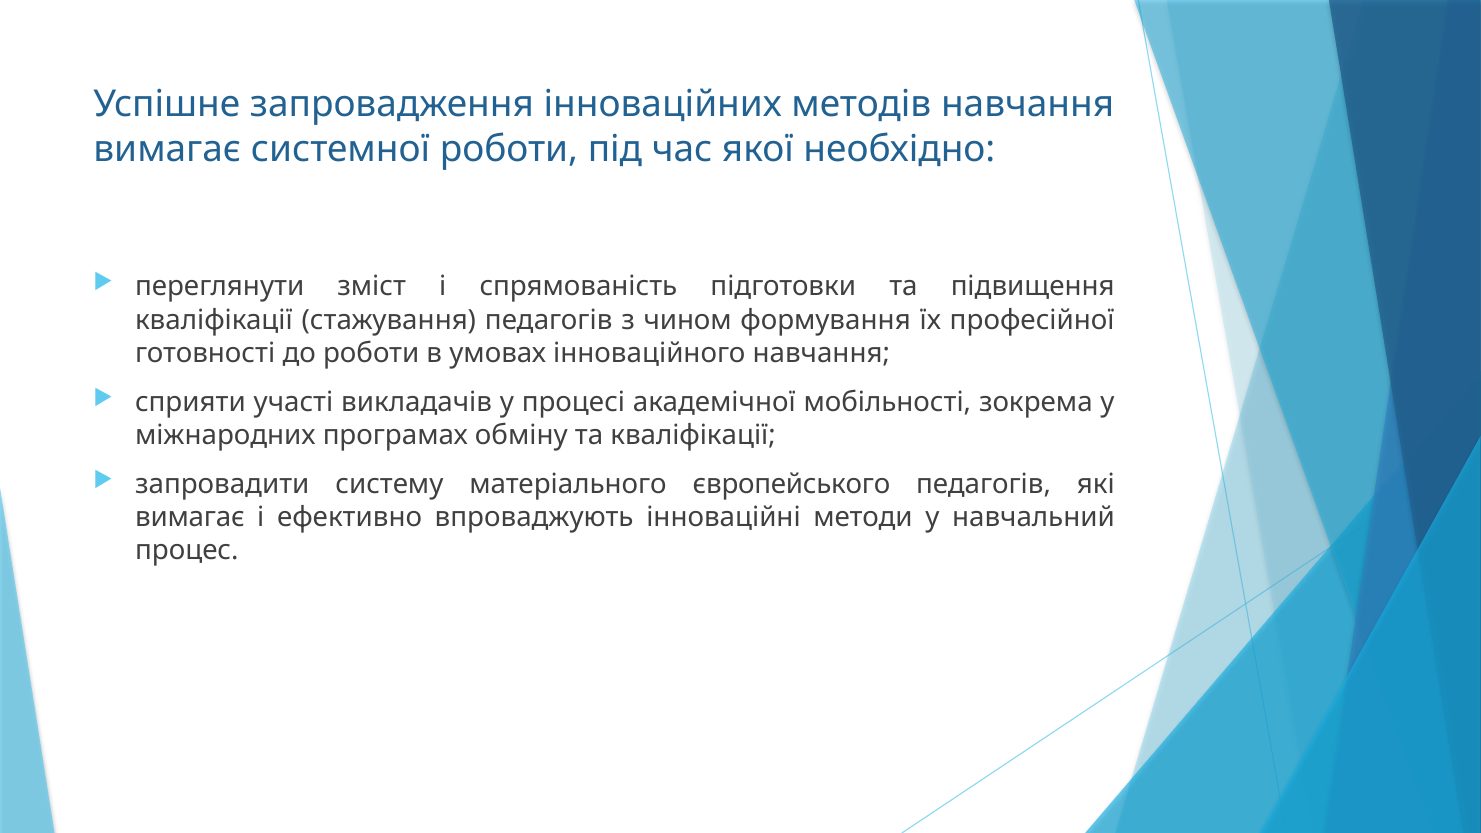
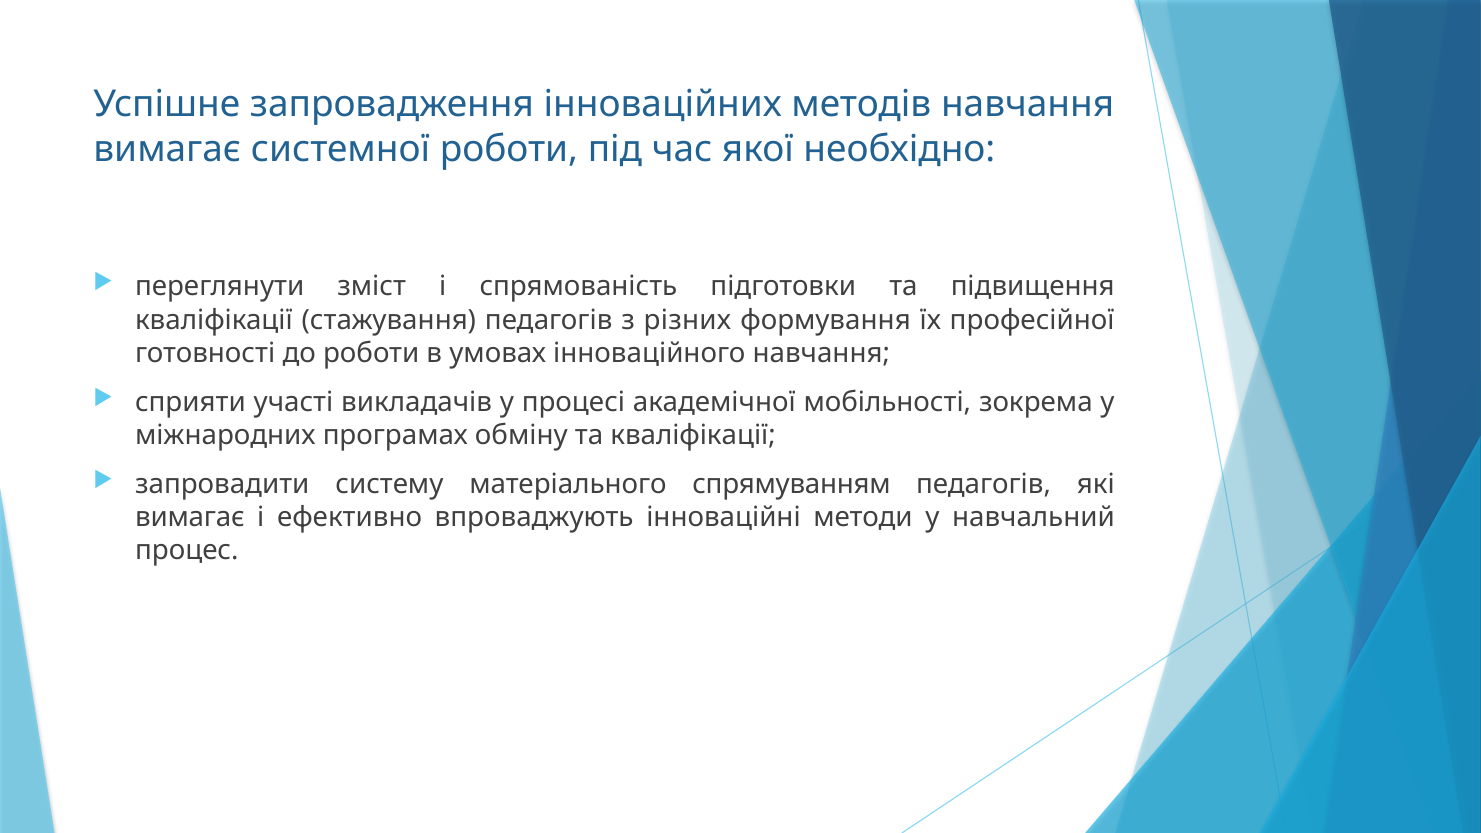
чином: чином -> різних
європейського: європейського -> спрямуванням
